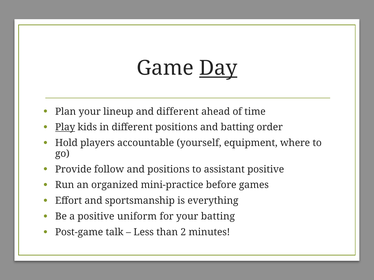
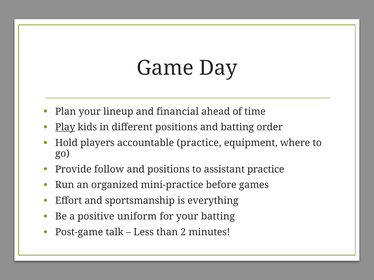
Day underline: present -> none
and different: different -> financial
accountable yourself: yourself -> practice
assistant positive: positive -> practice
